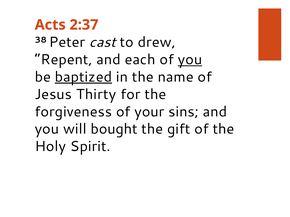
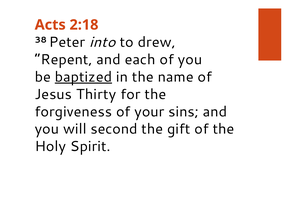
2:37: 2:37 -> 2:18
cast: cast -> into
you at (190, 60) underline: present -> none
bought: bought -> second
